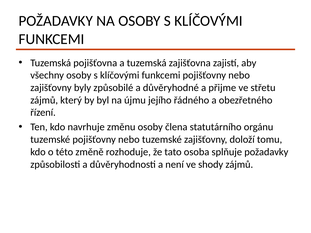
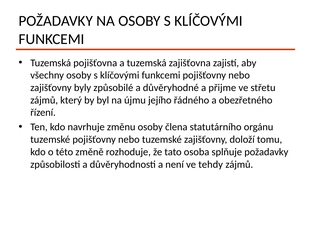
shody: shody -> tehdy
